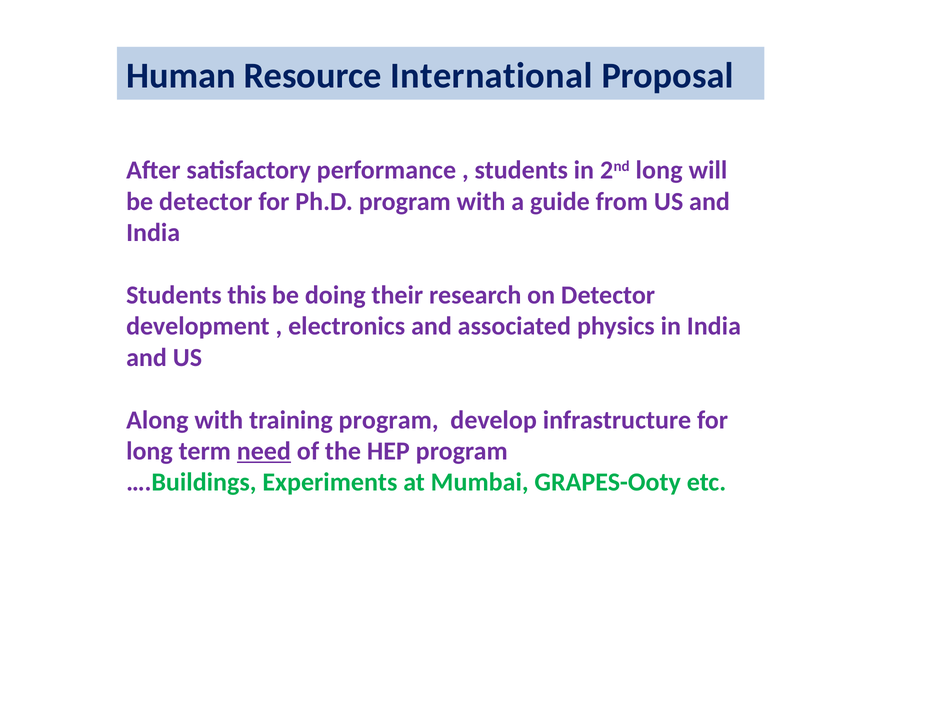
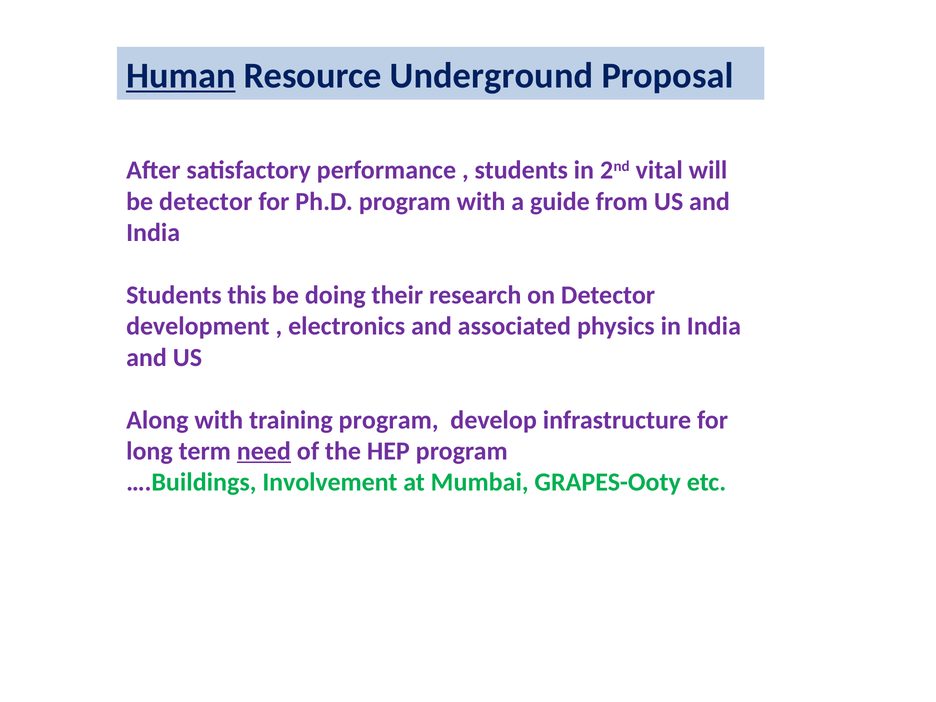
Human underline: none -> present
International: International -> Underground
2nd long: long -> vital
Experiments: Experiments -> Involvement
